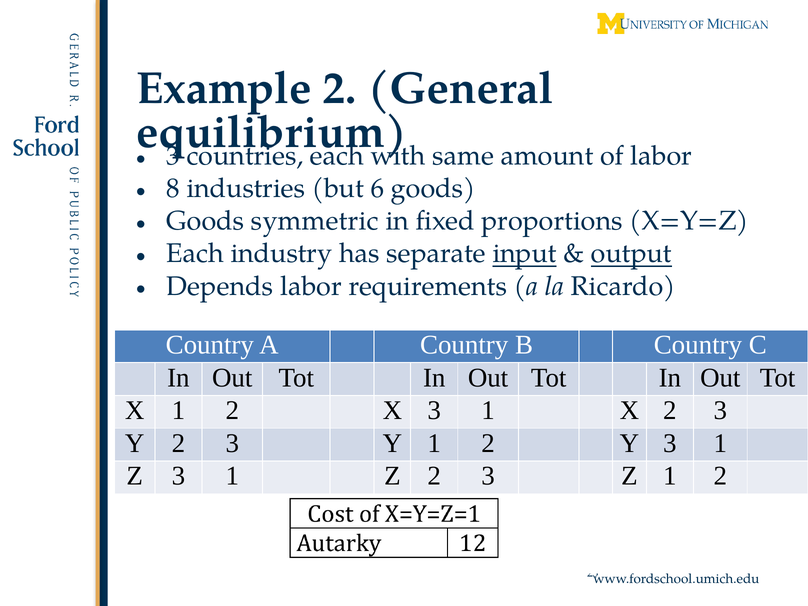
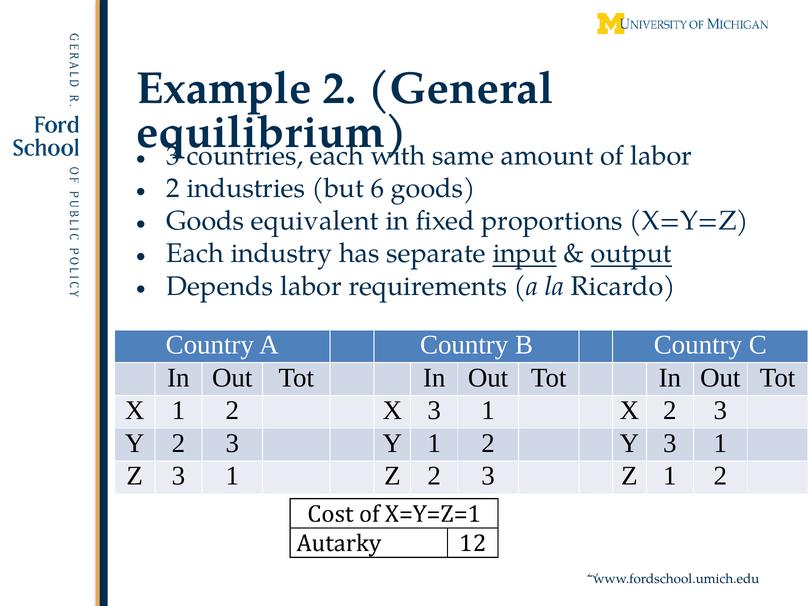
8 at (173, 189): 8 -> 2
symmetric: symmetric -> equivalent
